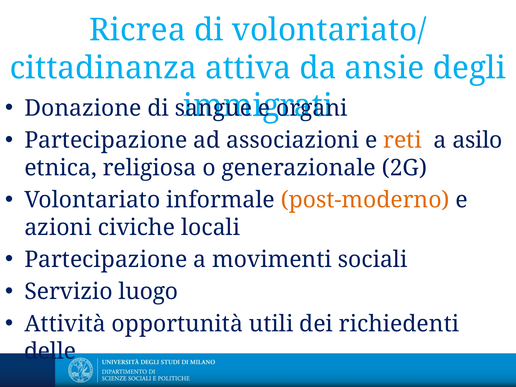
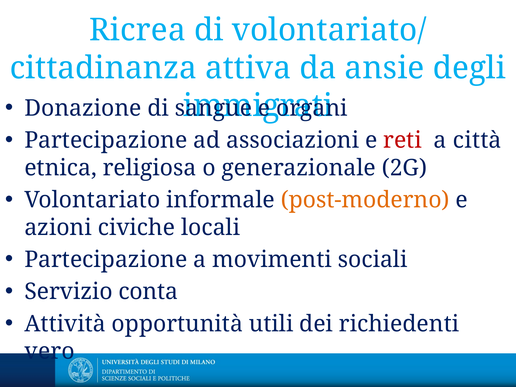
reti colour: orange -> red
asilo: asilo -> città
luogo: luogo -> conta
delle: delle -> vero
